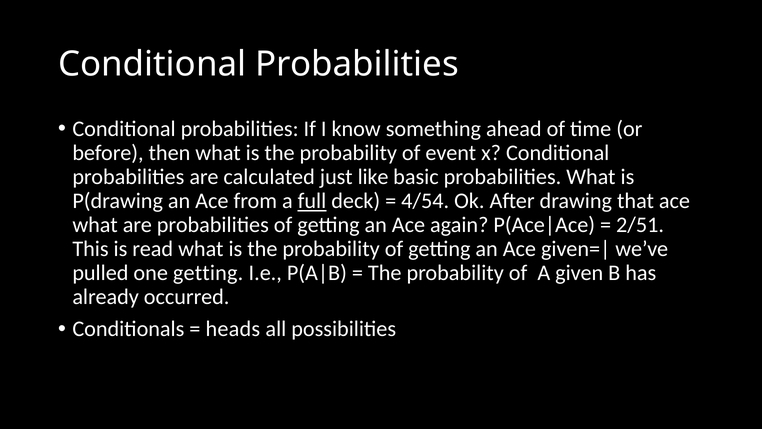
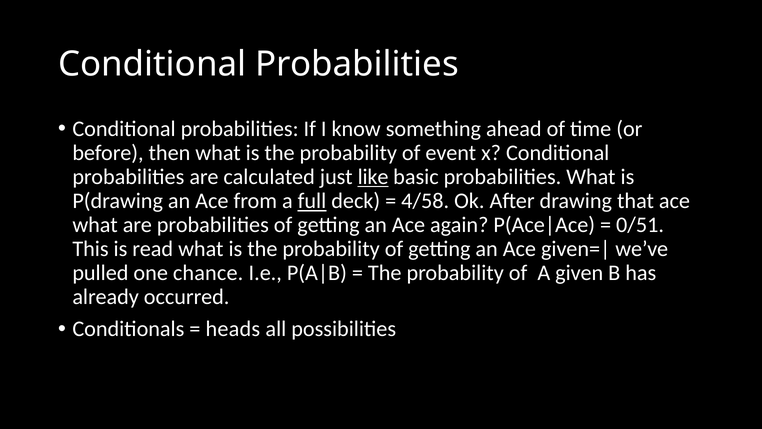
like underline: none -> present
4/54: 4/54 -> 4/58
2/51: 2/51 -> 0/51
one getting: getting -> chance
